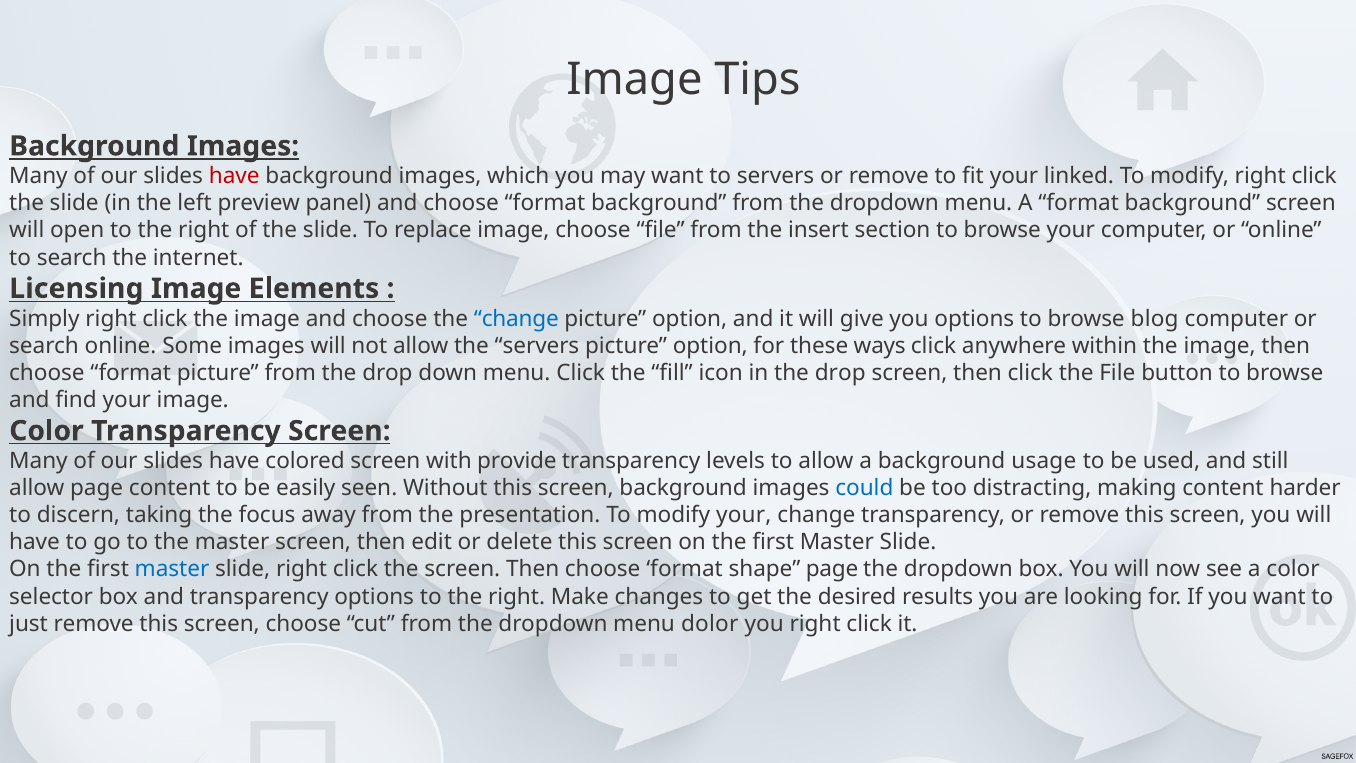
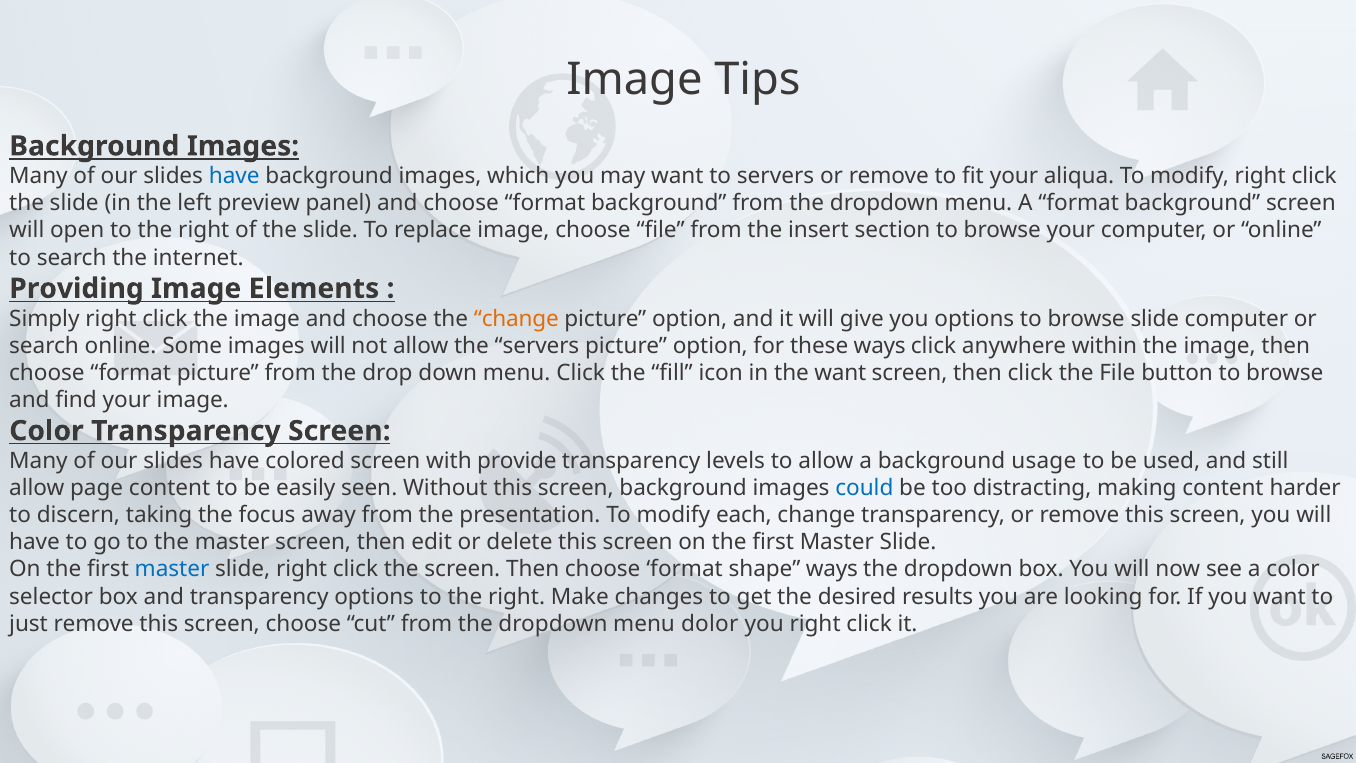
have at (234, 176) colour: red -> blue
linked: linked -> aliqua
Licensing: Licensing -> Providing
change at (516, 319) colour: blue -> orange
browse blog: blog -> slide
in the drop: drop -> want
modify your: your -> each
shape page: page -> ways
